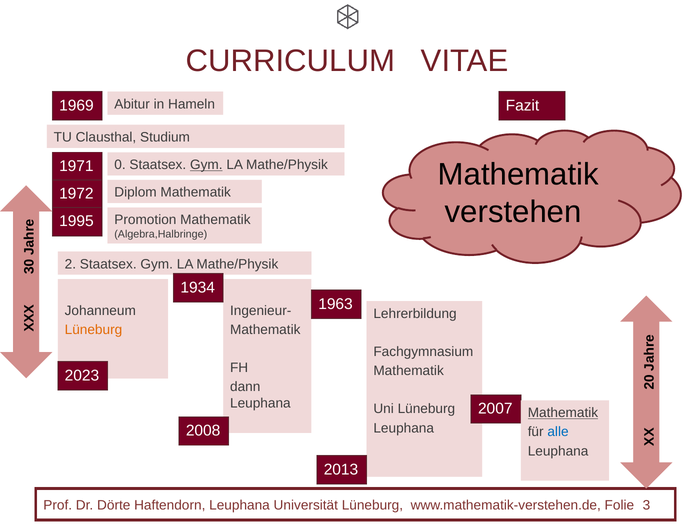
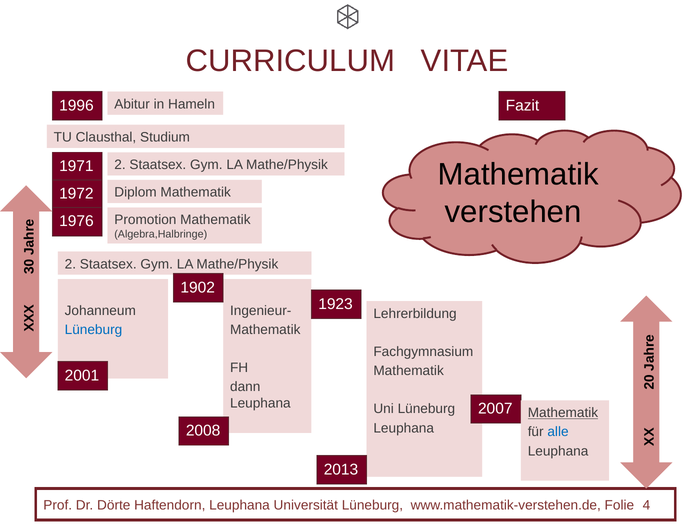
1969: 1969 -> 1996
1971 0: 0 -> 2
Gym at (206, 165) underline: present -> none
1995: 1995 -> 1976
1934: 1934 -> 1902
1963: 1963 -> 1923
Lüneburg at (93, 330) colour: orange -> blue
2023: 2023 -> 2001
Folie 3: 3 -> 4
